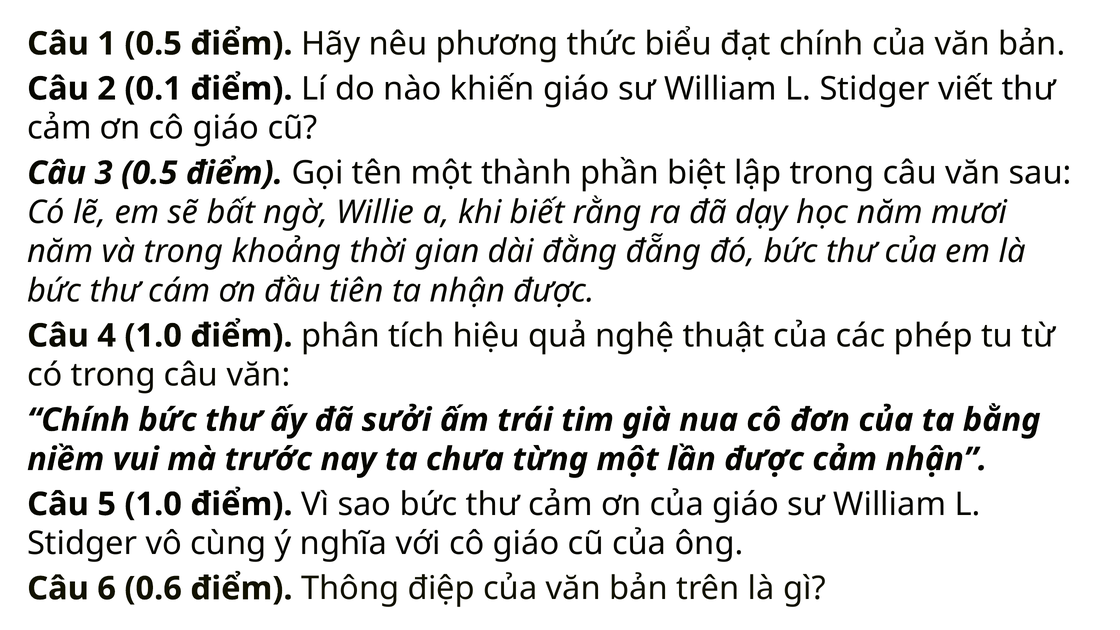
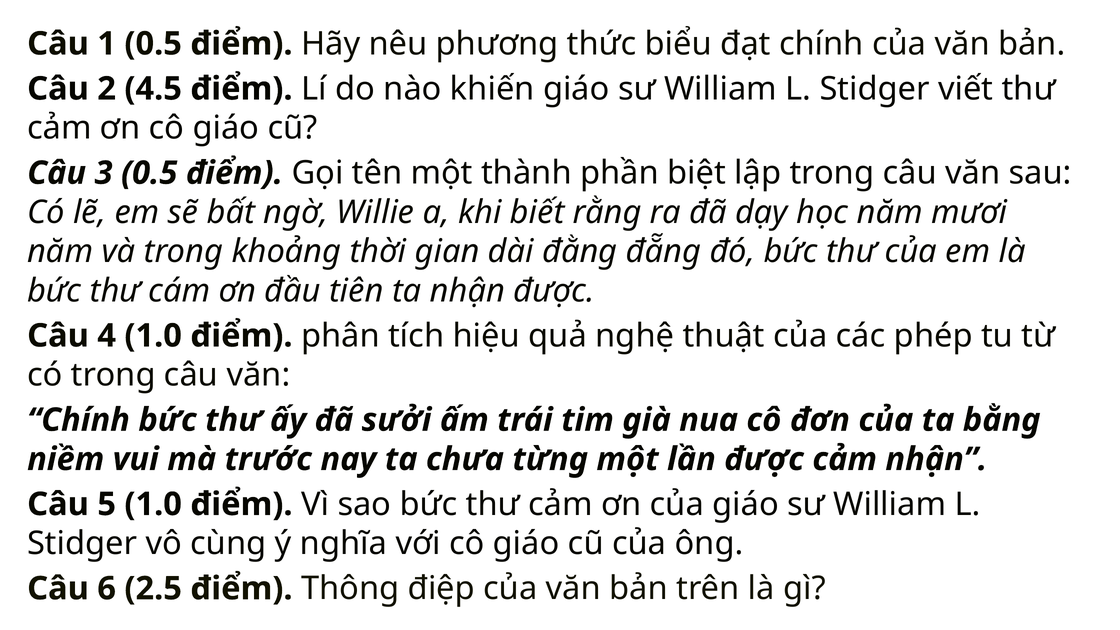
0.1: 0.1 -> 4.5
0.6: 0.6 -> 2.5
